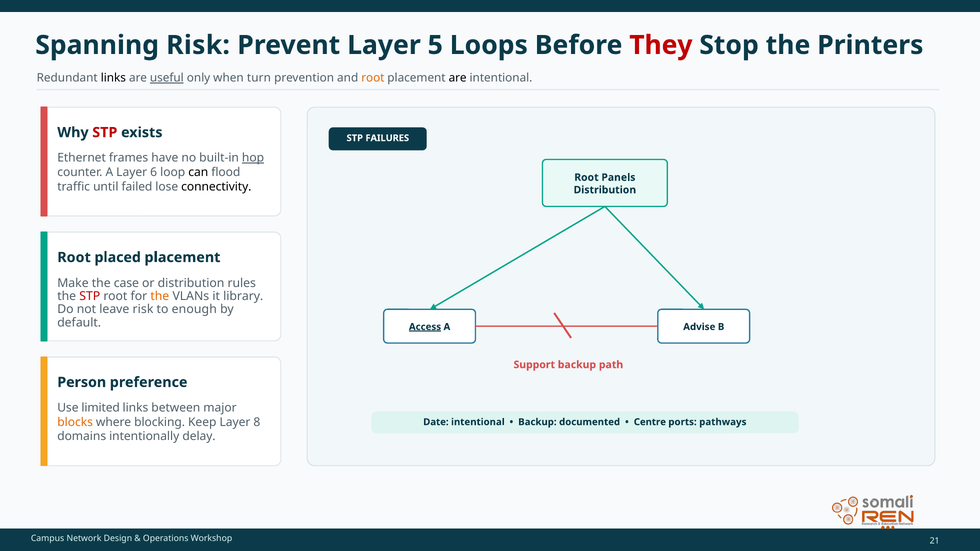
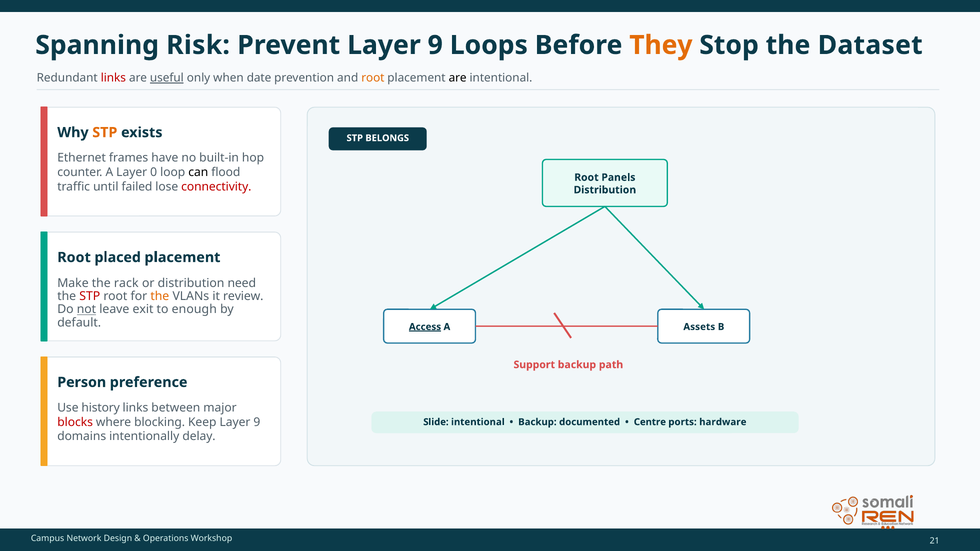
Prevent Layer 5: 5 -> 9
They colour: red -> orange
Printers: Printers -> Dataset
links at (113, 78) colour: black -> red
turn: turn -> date
STP at (105, 133) colour: red -> orange
FAILURES: FAILURES -> BELONGS
hop underline: present -> none
6: 6 -> 0
connectivity colour: black -> red
case: case -> rack
rules: rules -> need
library: library -> review
not underline: none -> present
leave risk: risk -> exit
Advise: Advise -> Assets
limited: limited -> history
blocks colour: orange -> red
Keep Layer 8: 8 -> 9
Date: Date -> Slide
pathways: pathways -> hardware
